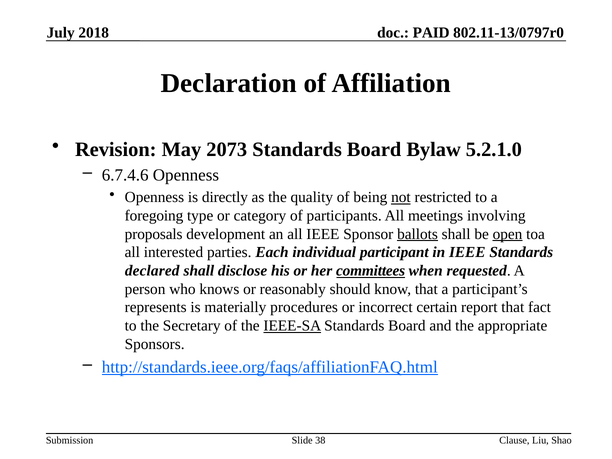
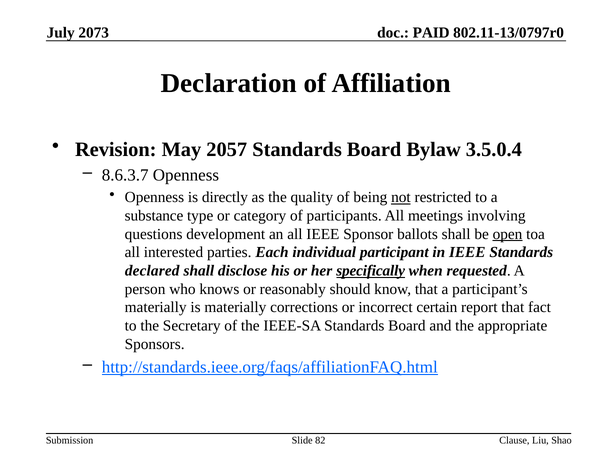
2018: 2018 -> 2073
2073: 2073 -> 2057
5.2.1.0: 5.2.1.0 -> 3.5.0.4
6.7.4.6: 6.7.4.6 -> 8.6.3.7
foregoing: foregoing -> substance
proposals: proposals -> questions
ballots underline: present -> none
committees: committees -> specifically
represents at (156, 307): represents -> materially
procedures: procedures -> corrections
IEEE-SA underline: present -> none
38: 38 -> 82
